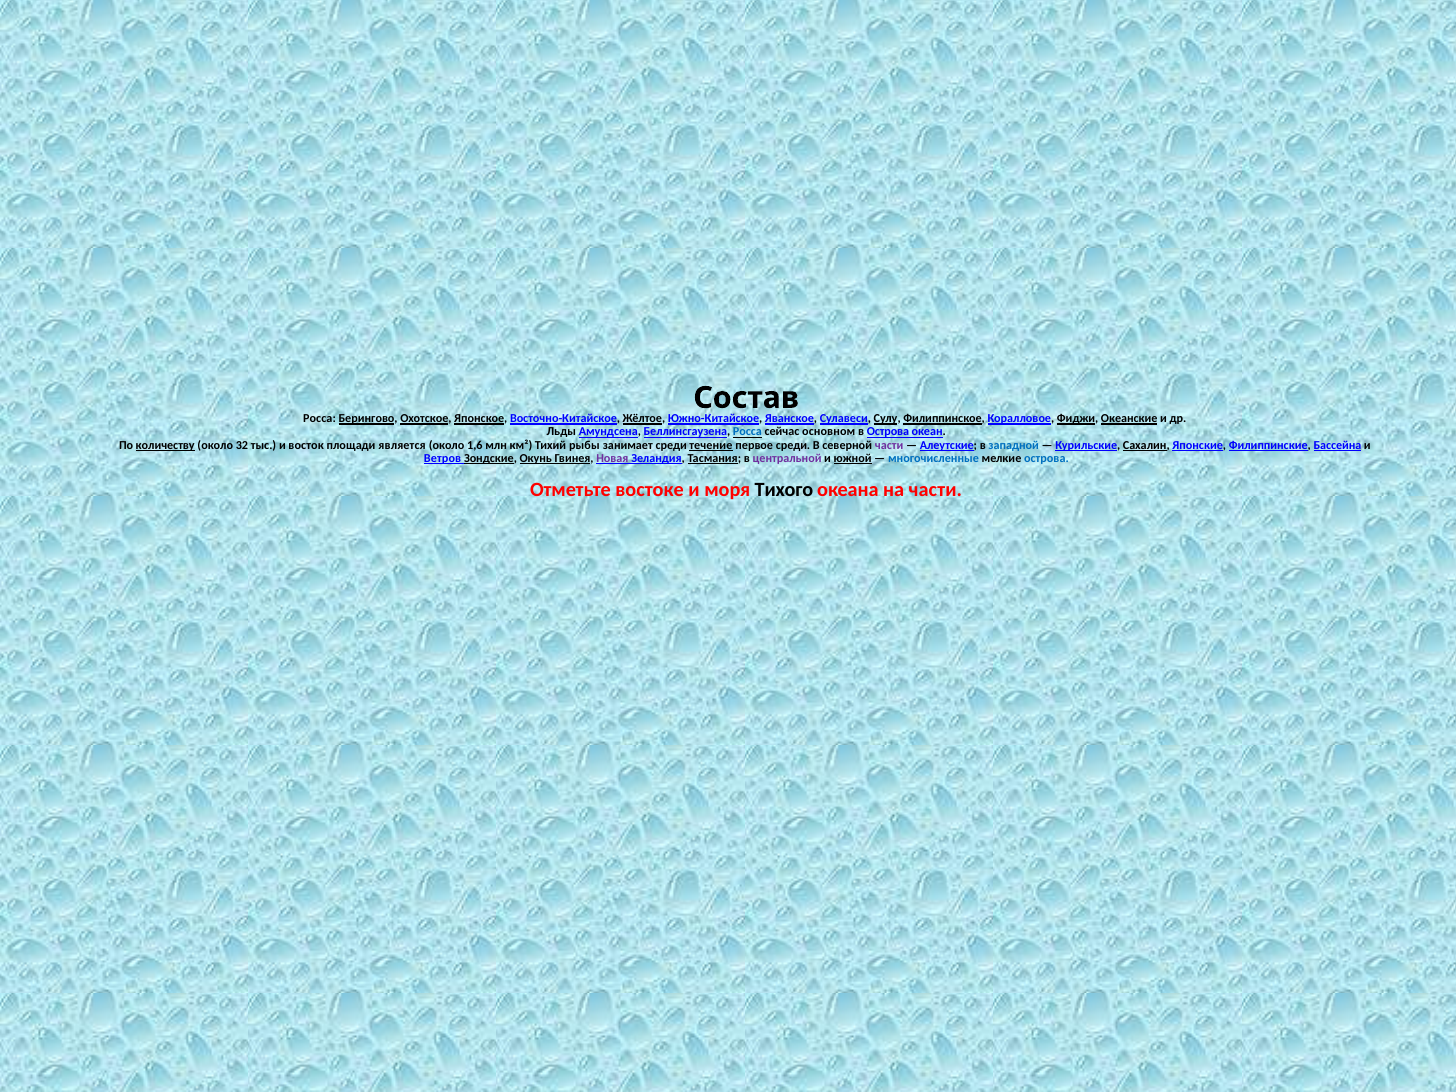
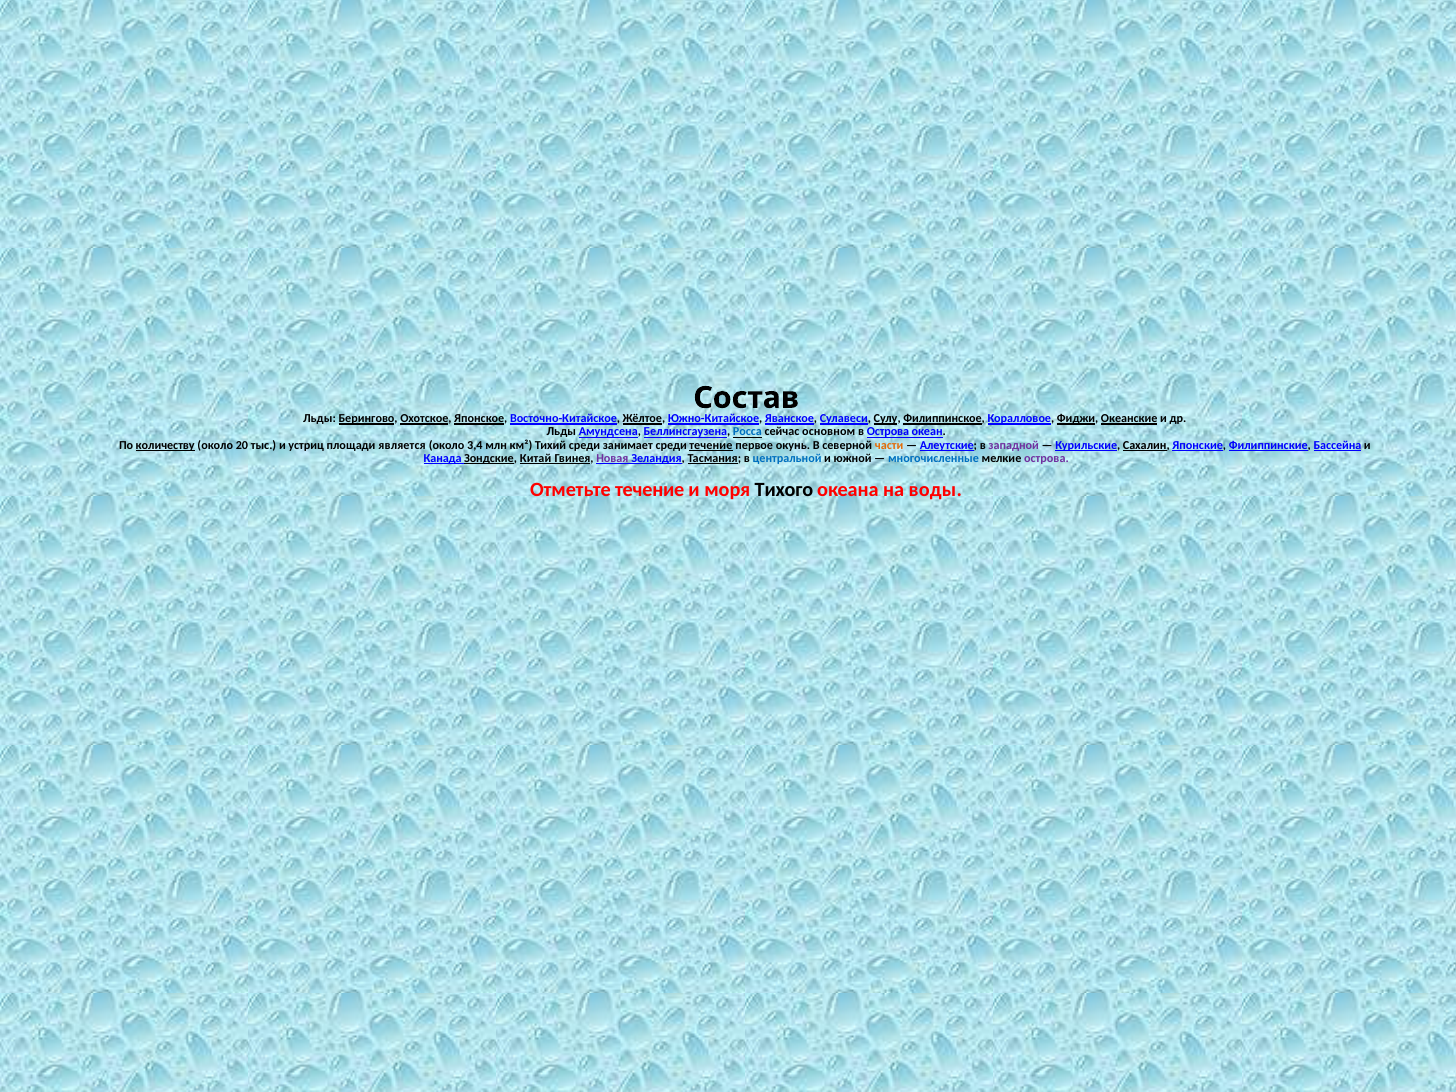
Росса at (319, 418): Росса -> Льды
32: 32 -> 20
восток: восток -> устриц
1,6: 1,6 -> 3,4
Тихий рыбы: рыбы -> среди
первое среди: среди -> окунь
части at (889, 445) colour: purple -> orange
западной colour: blue -> purple
Ветров: Ветров -> Канада
Окунь: Окунь -> Китай
центральной colour: purple -> blue
южной underline: present -> none
острова at (1046, 458) colour: blue -> purple
Отметьте востоке: востоке -> течение
на части: части -> воды
